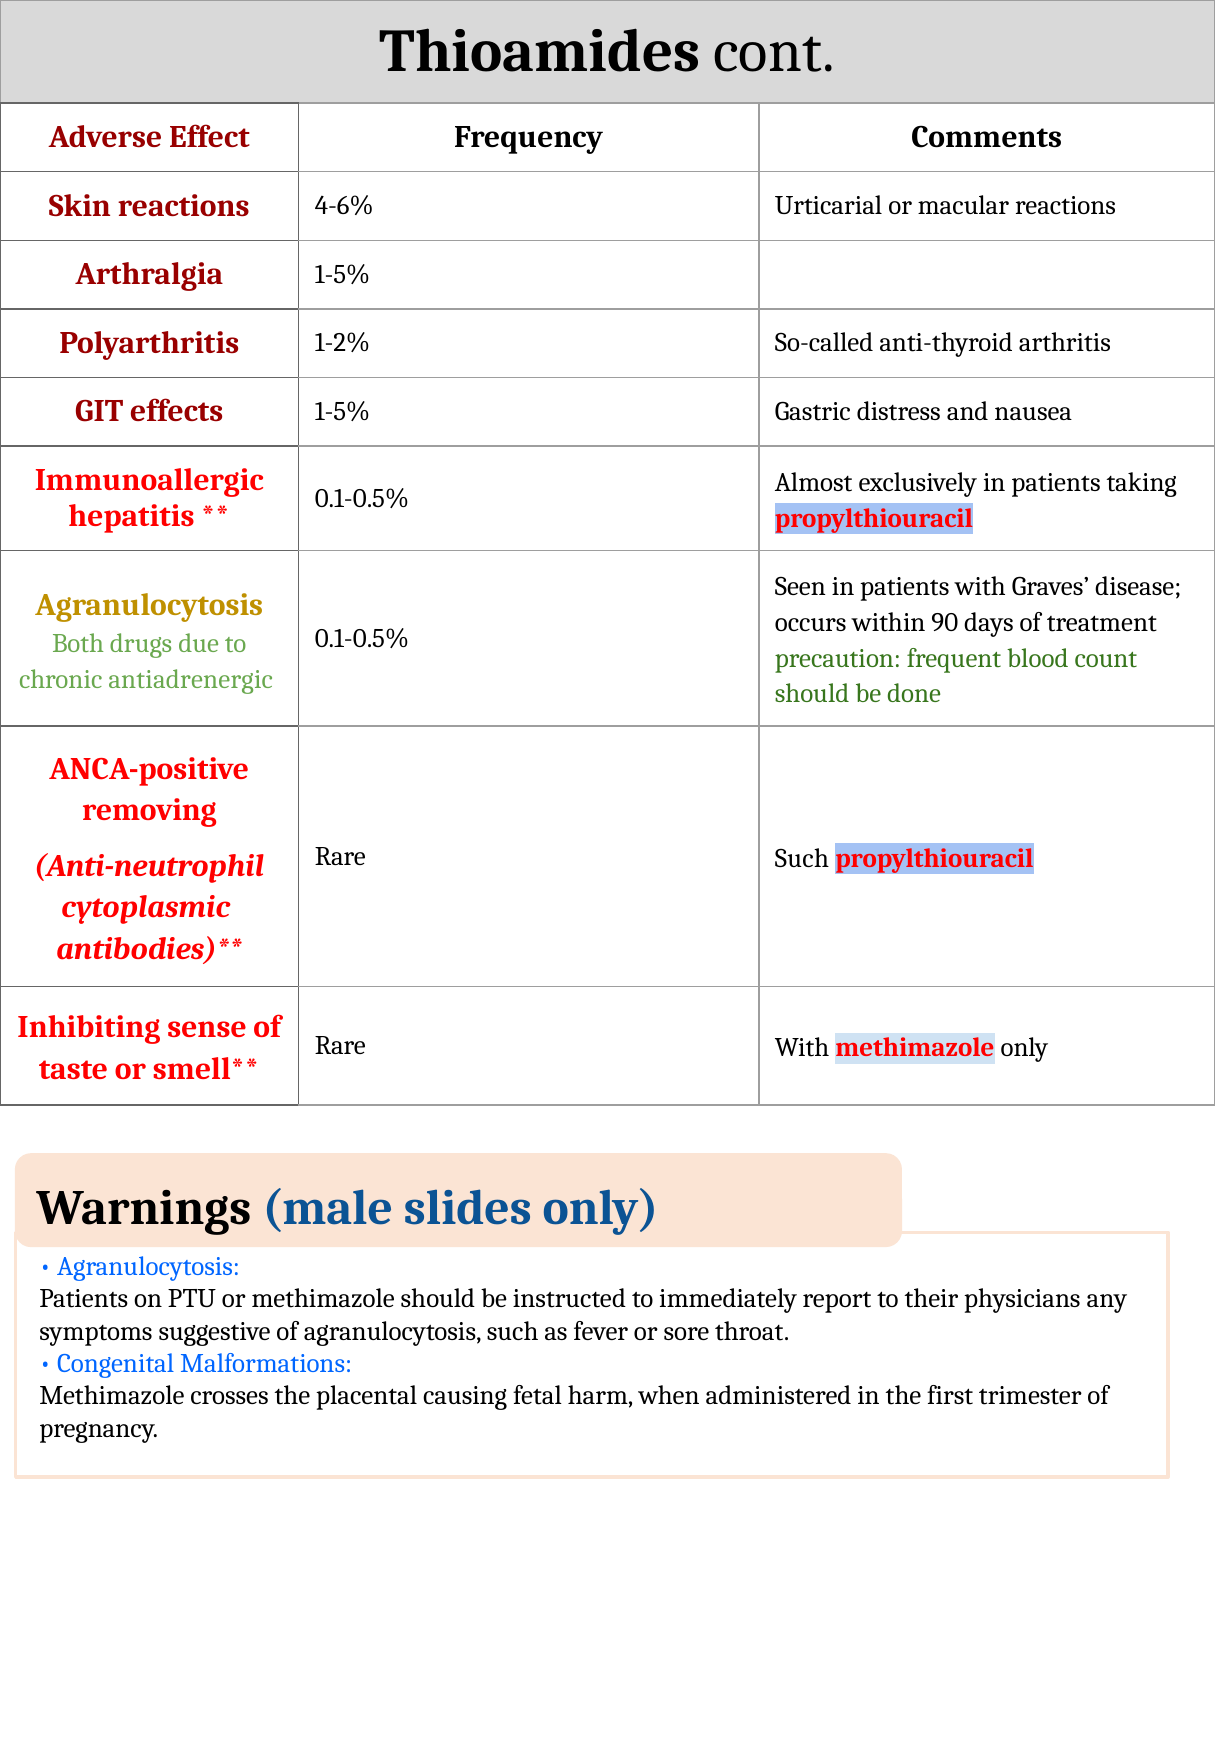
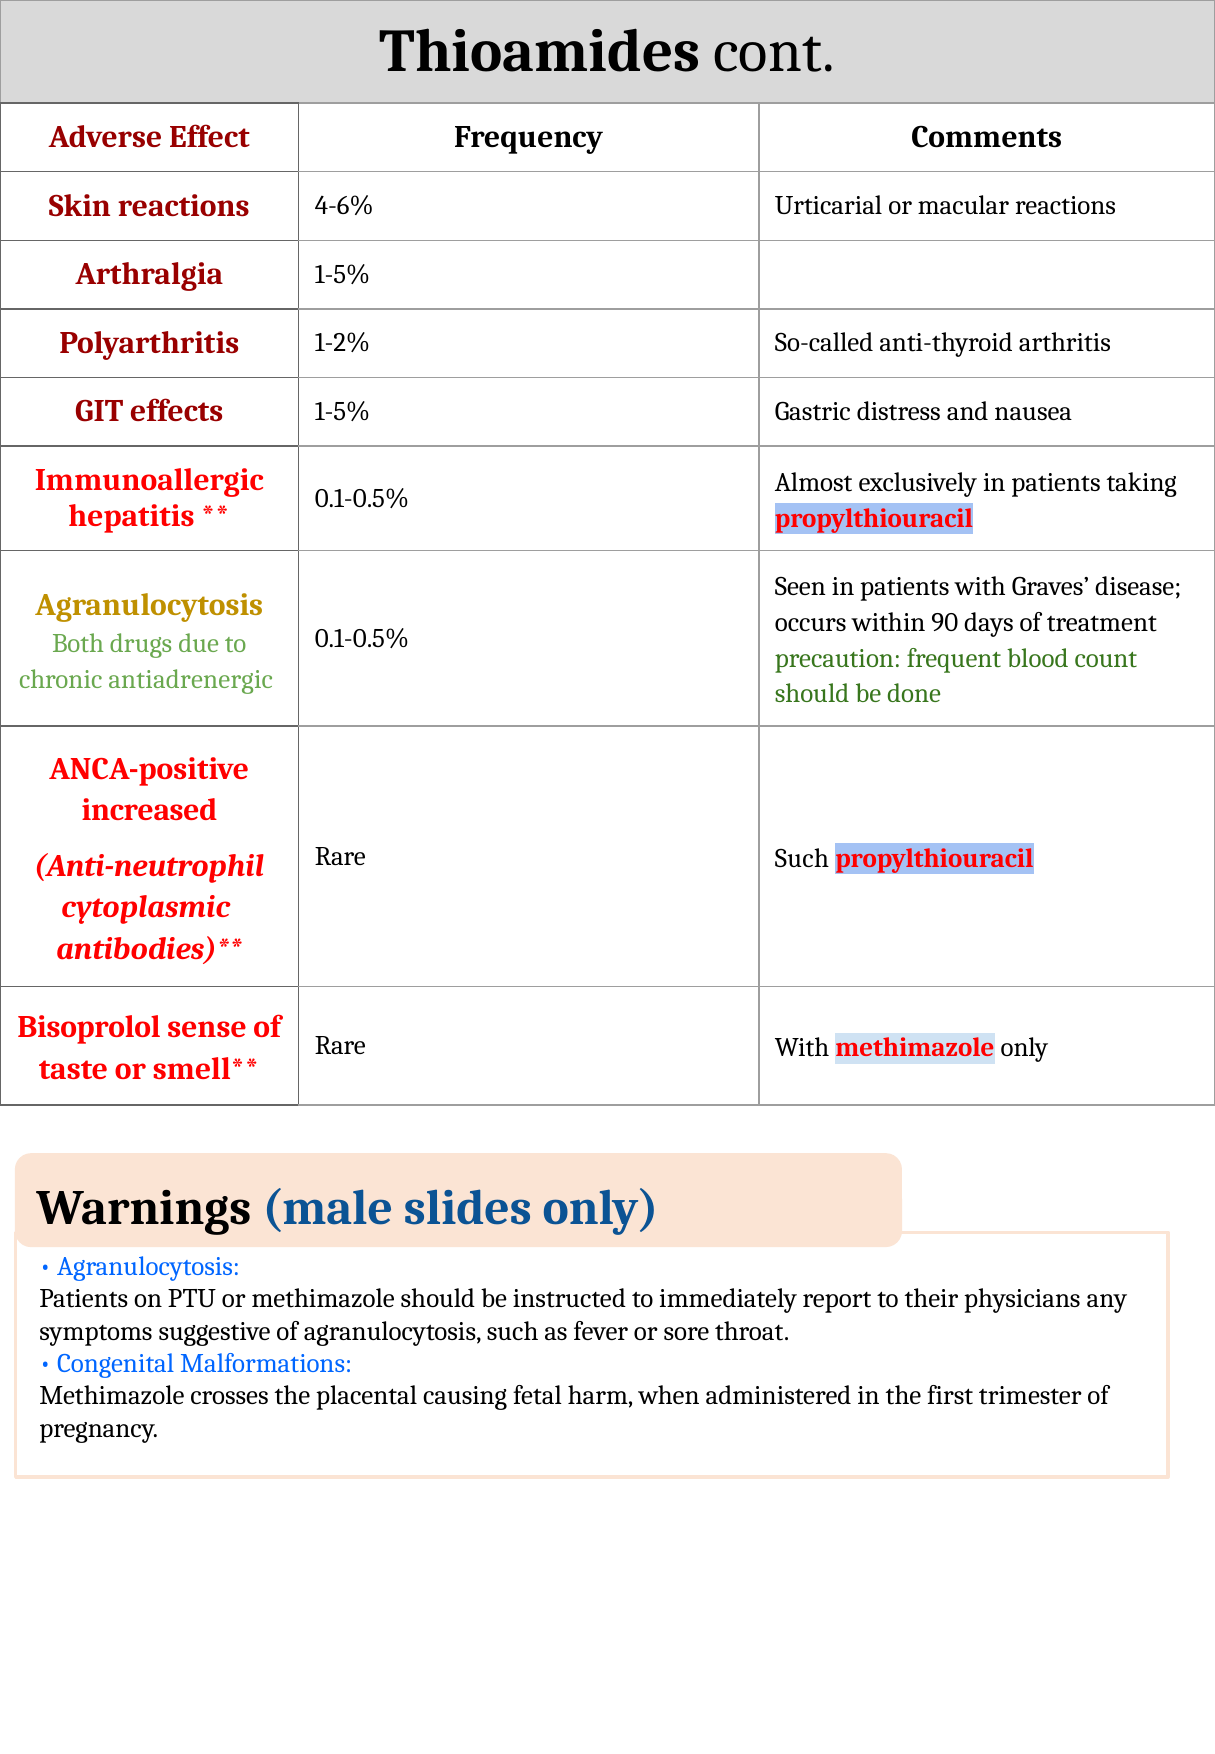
removing: removing -> increased
Inhibiting: Inhibiting -> Bisoprolol
